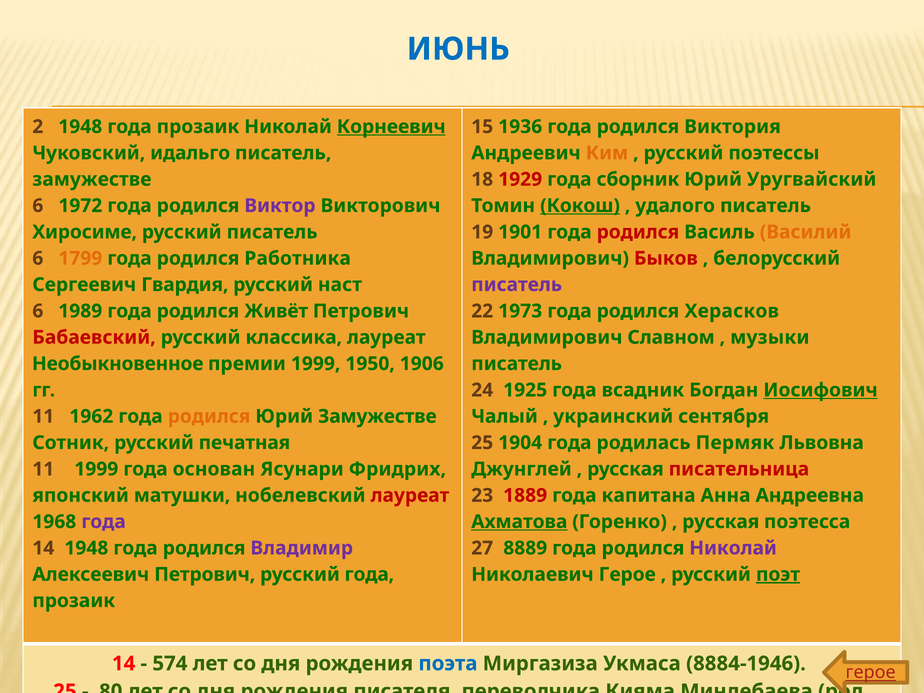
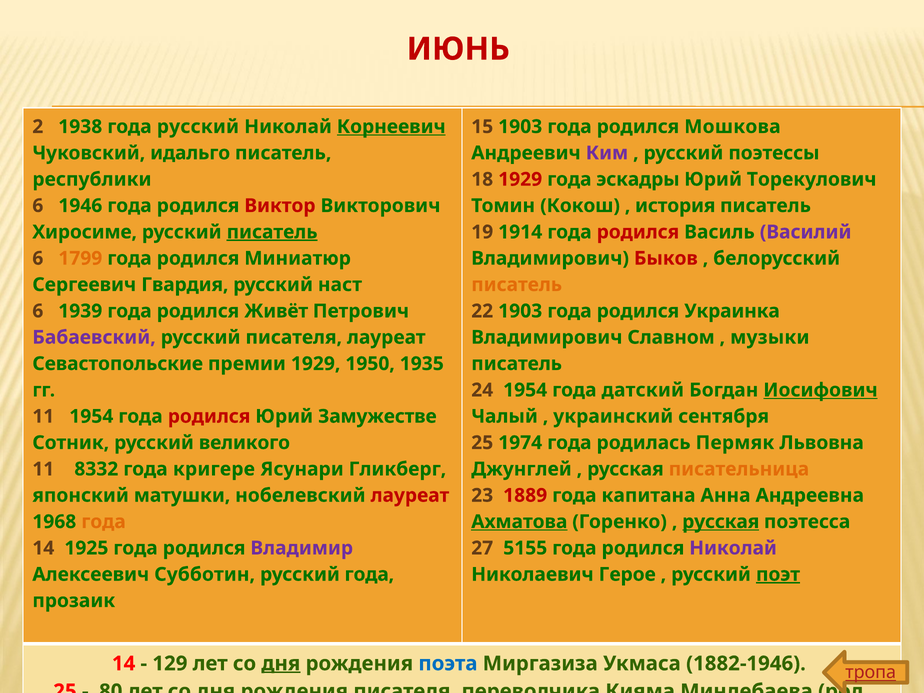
ИЮНЬ colour: blue -> red
2 1948: 1948 -> 1938
прозаик at (198, 127): прозаик -> русский
15 1936: 1936 -> 1903
Виктория: Виктория -> Мошкова
Ким colour: orange -> purple
замужестве at (92, 179): замужестве -> республики
сборник: сборник -> эскадры
Уругвайский: Уругвайский -> Торекулович
1972: 1972 -> 1946
Виктор colour: purple -> red
Кокош underline: present -> none
удалого: удалого -> история
писатель at (272, 232) underline: none -> present
1901: 1901 -> 1914
Василий colour: orange -> purple
Работника: Работника -> Миниатюр
писатель at (517, 285) colour: purple -> orange
1989: 1989 -> 1939
22 1973: 1973 -> 1903
Херасков: Херасков -> Украинка
Бабаевский colour: red -> purple
русский классика: классика -> писателя
Необыкновенное: Необыкновенное -> Севастопольские
премии 1999: 1999 -> 1929
1906: 1906 -> 1935
24 1925: 1925 -> 1954
всадник: всадник -> датский
11 1962: 1962 -> 1954
родился at (209, 416) colour: orange -> red
печатная: печатная -> великого
1904: 1904 -> 1974
11 1999: 1999 -> 8332
основан: основан -> кригере
Фридрих: Фридрих -> Гликберг
писательница colour: red -> orange
года at (103, 522) colour: purple -> orange
русская at (721, 522) underline: none -> present
14 1948: 1948 -> 1925
8889: 8889 -> 5155
Алексеевич Петрович: Петрович -> Субботин
574: 574 -> 129
дня at (281, 664) underline: none -> present
8884-1946: 8884-1946 -> 1882-1946
герое at (871, 672): герое -> тропа
